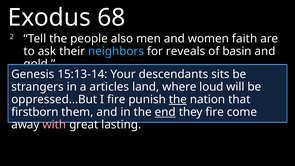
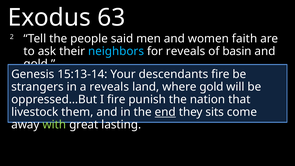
68: 68 -> 63
also: also -> said
descendants sits: sits -> fire
a articles: articles -> reveals
where loud: loud -> gold
the at (178, 99) underline: present -> none
firstborn: firstborn -> livestock
they fire: fire -> sits
with colour: pink -> light green
